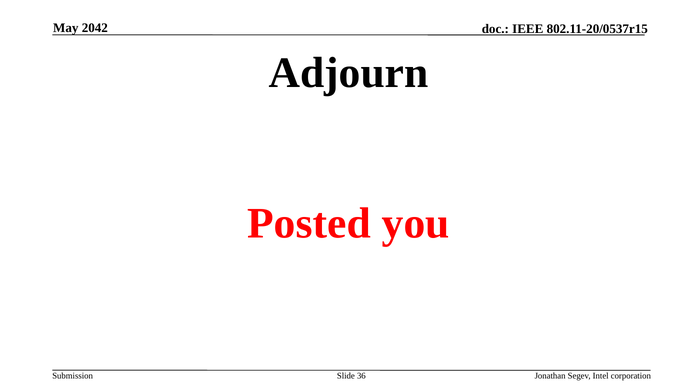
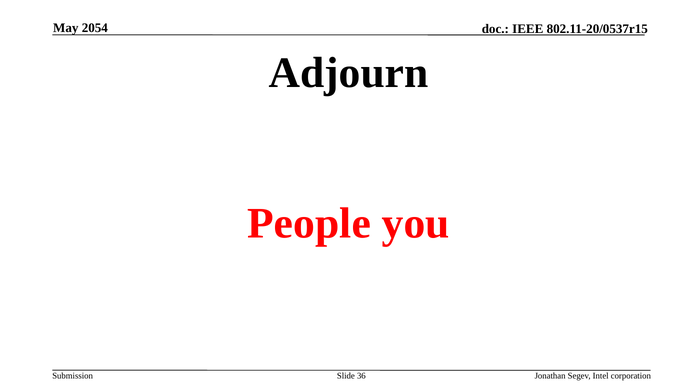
2042: 2042 -> 2054
Posted: Posted -> People
